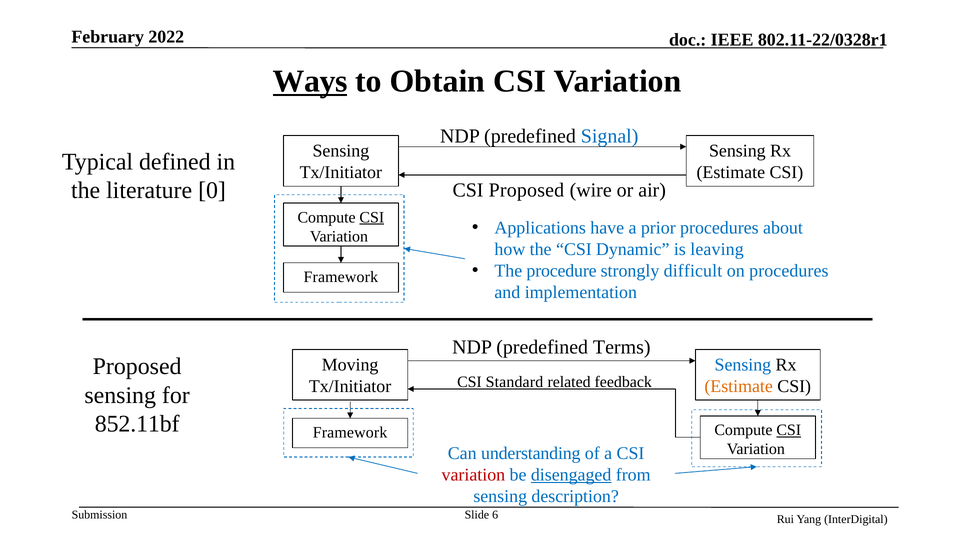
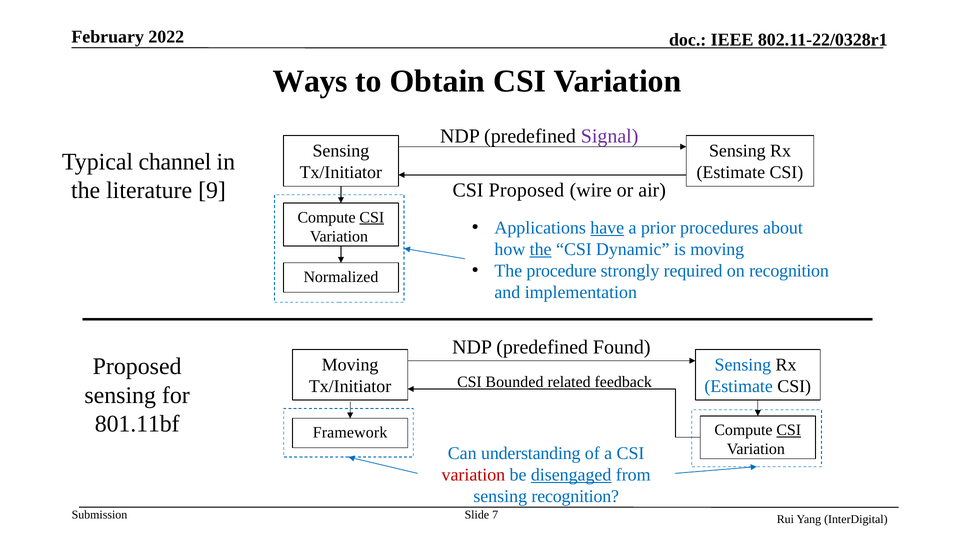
Ways underline: present -> none
Signal colour: blue -> purple
defined: defined -> channel
0: 0 -> 9
have underline: none -> present
the at (541, 249) underline: none -> present
is leaving: leaving -> moving
difficult: difficult -> required
on procedures: procedures -> recognition
Framework at (341, 277): Framework -> Normalized
Terms: Terms -> Found
Standard: Standard -> Bounded
Estimate at (739, 387) colour: orange -> blue
852.11bf: 852.11bf -> 801.11bf
sensing description: description -> recognition
6: 6 -> 7
